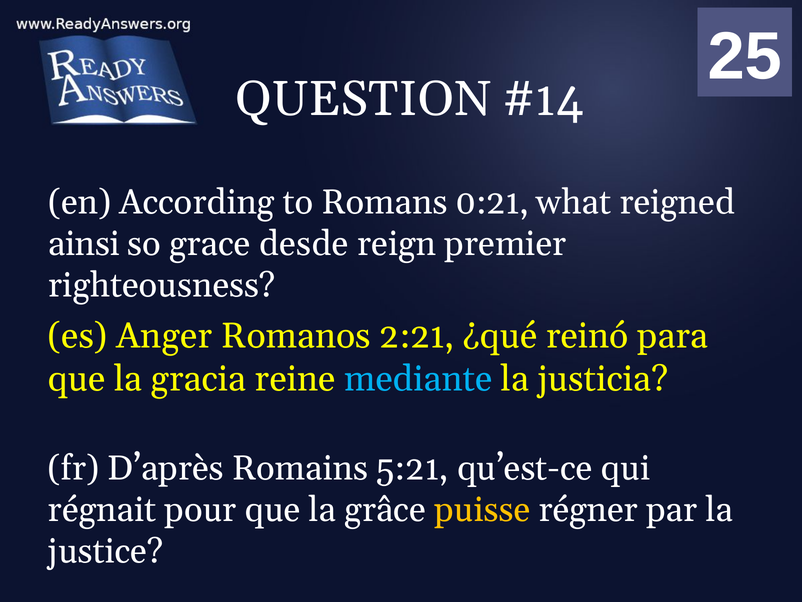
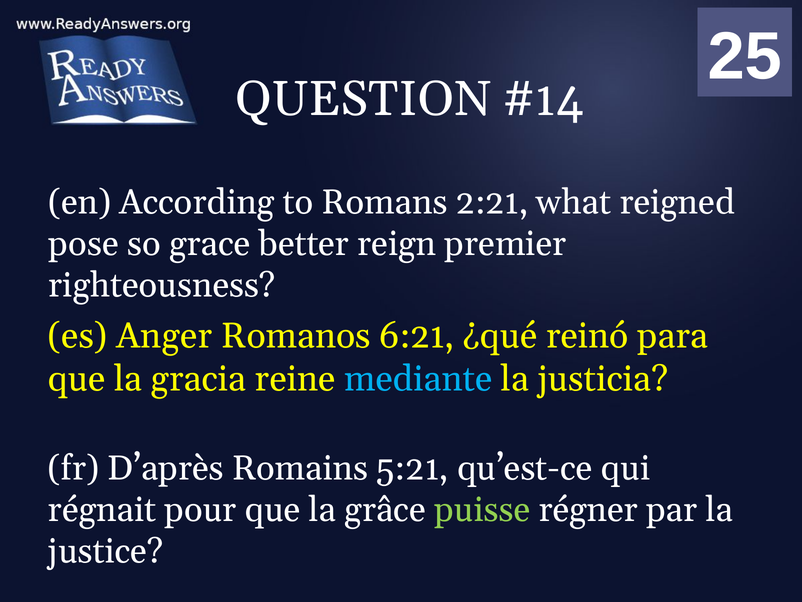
0:21: 0:21 -> 2:21
ainsi: ainsi -> pose
desde: desde -> better
2:21: 2:21 -> 6:21
puisse colour: yellow -> light green
